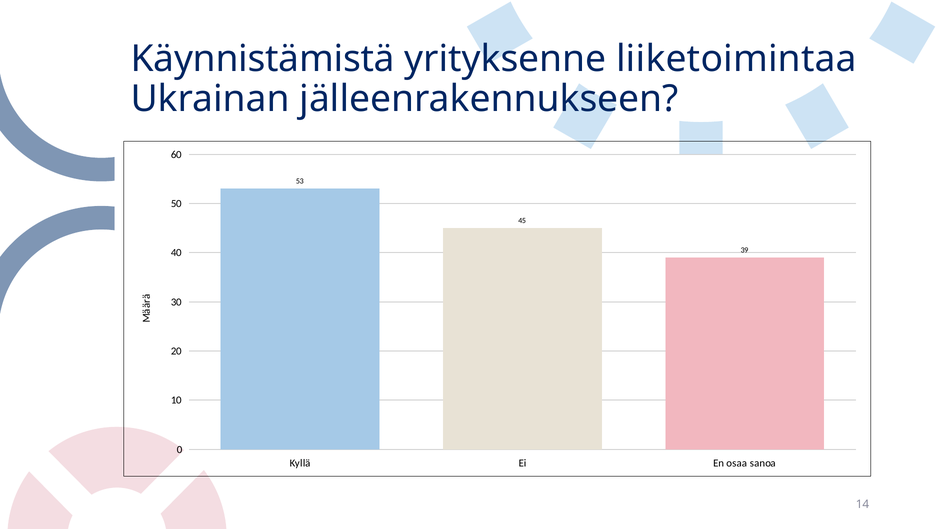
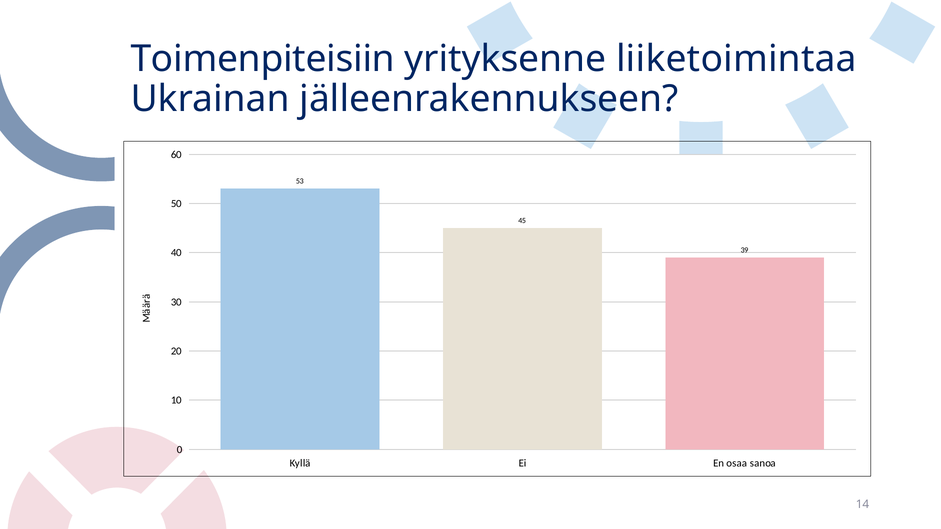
Käynnistämistä: Käynnistämistä -> Toimenpiteisiin
